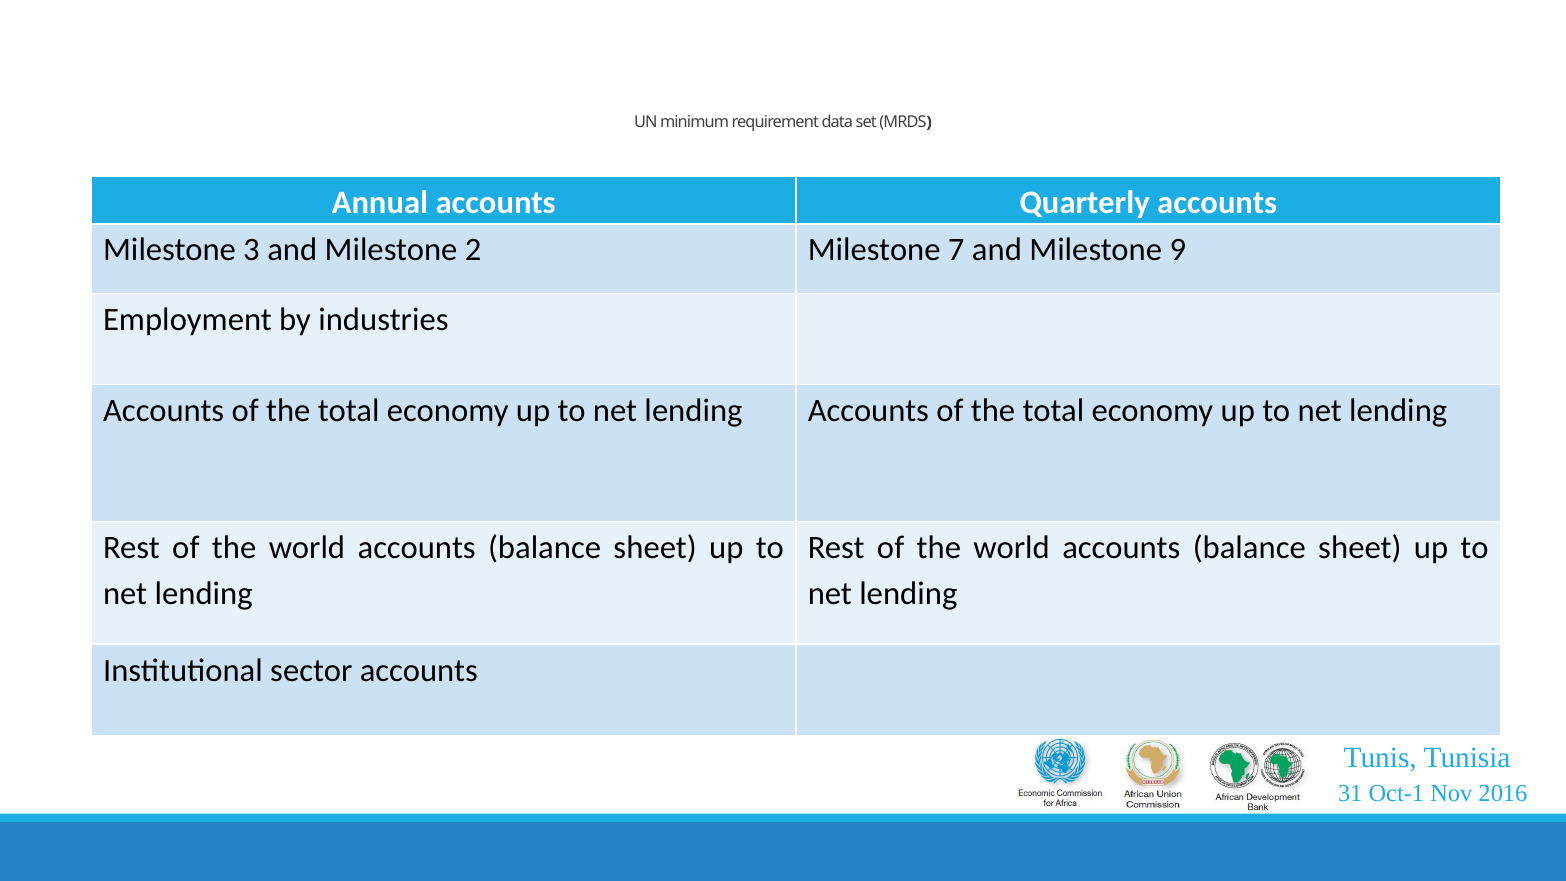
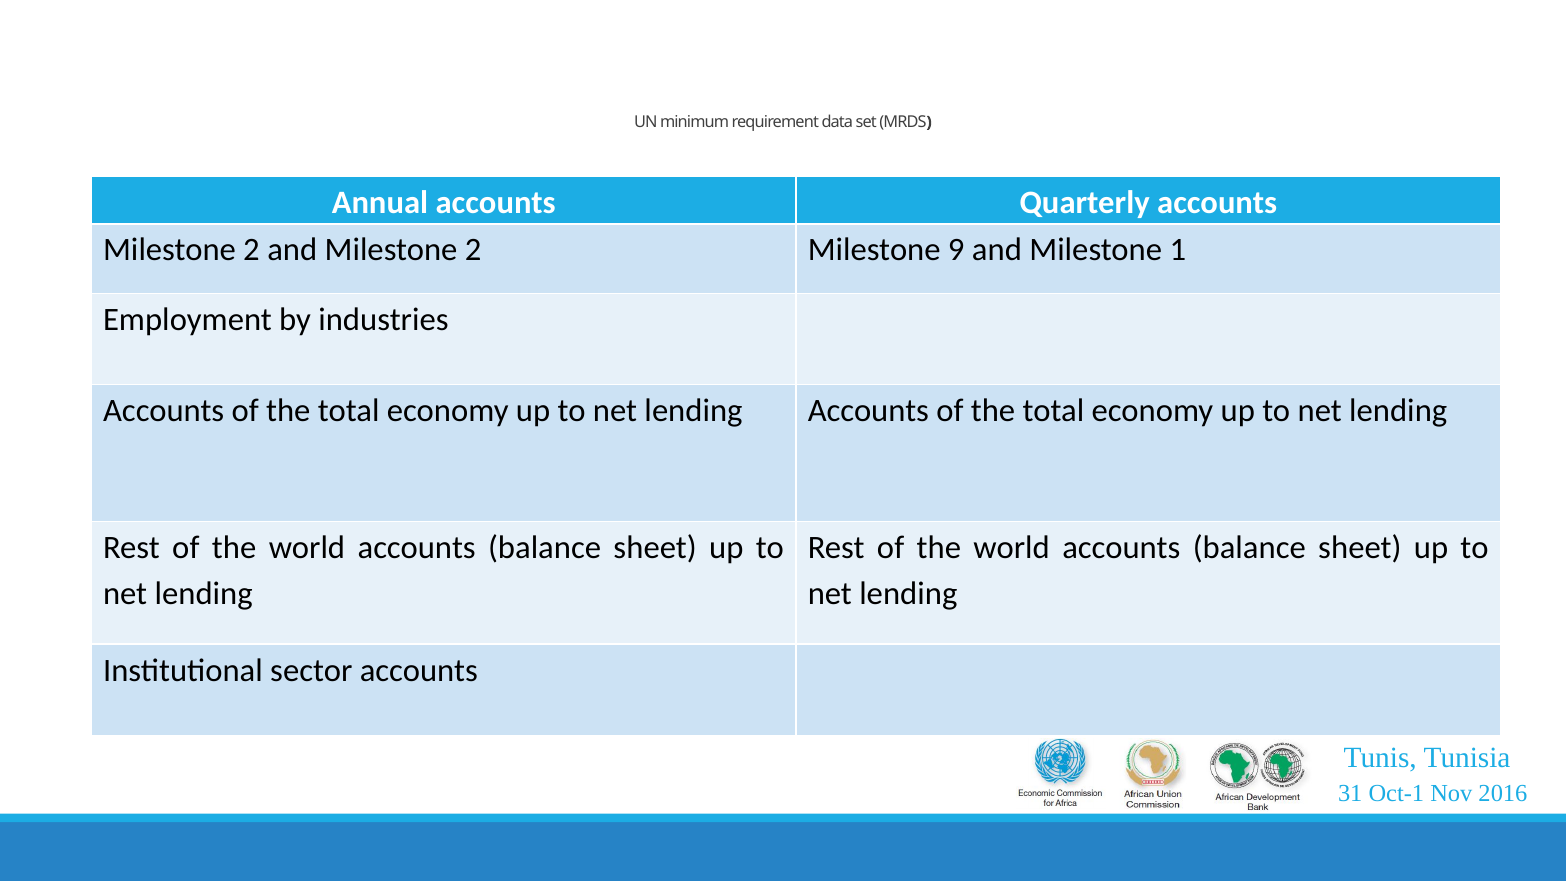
3 at (251, 250): 3 -> 2
7: 7 -> 9
9: 9 -> 1
